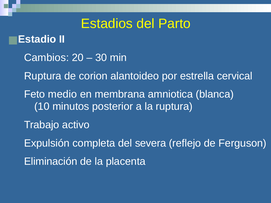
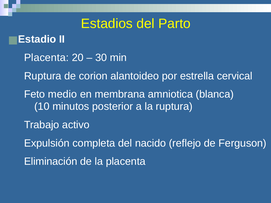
Cambios at (46, 58): Cambios -> Placenta
severa: severa -> nacido
